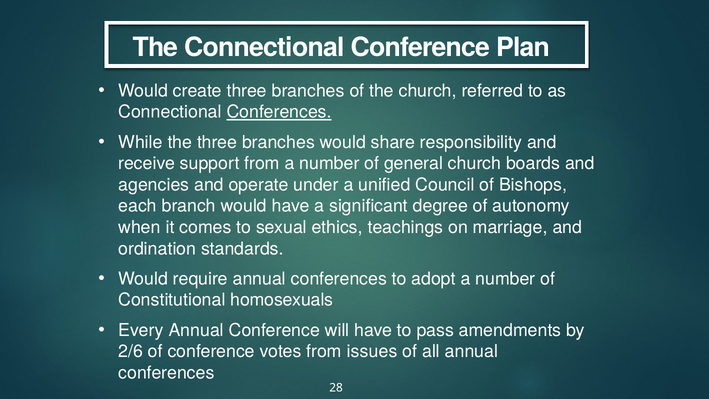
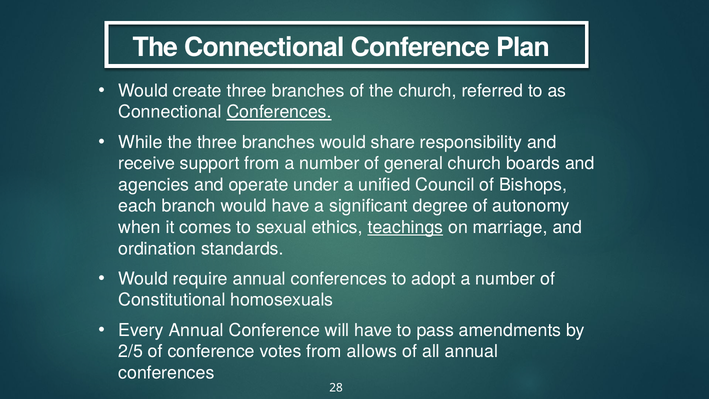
teachings underline: none -> present
2/6: 2/6 -> 2/5
issues: issues -> allows
